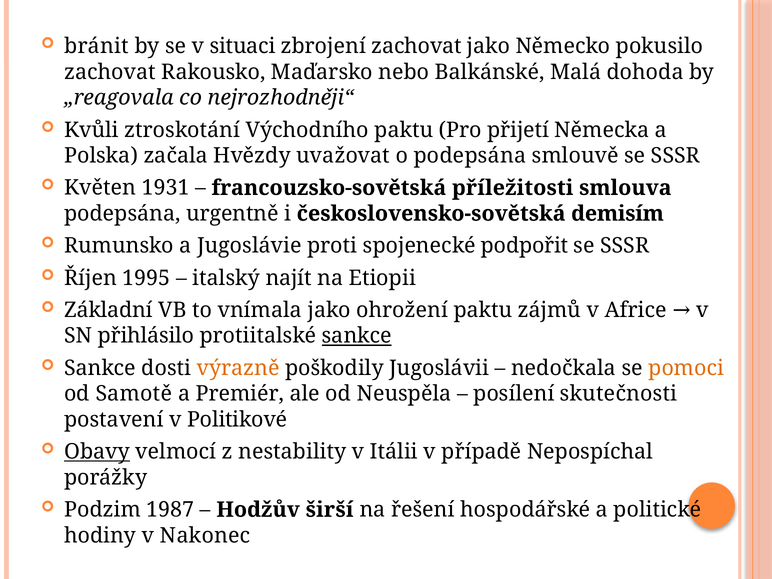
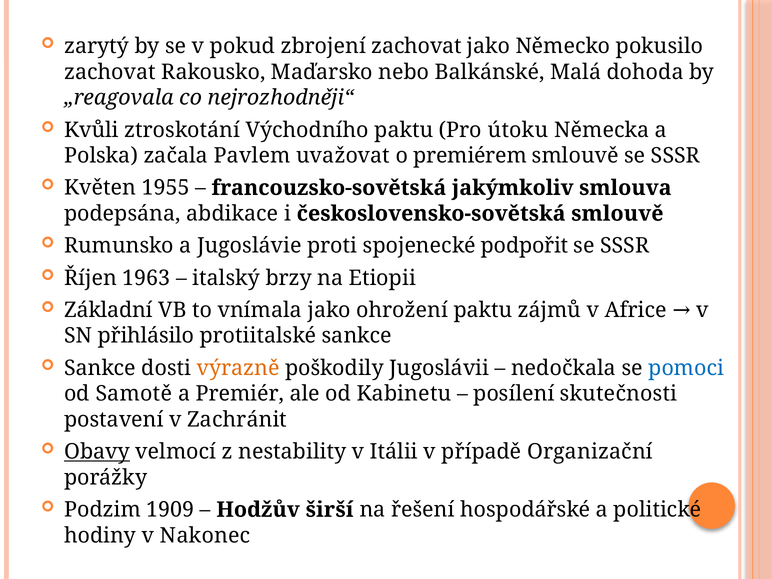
bránit: bránit -> zarytý
situaci: situaci -> pokud
přijetí: přijetí -> útoku
Hvězdy: Hvězdy -> Pavlem
o podepsána: podepsána -> premiérem
1931: 1931 -> 1955
příležitosti: příležitosti -> jakýmkoliv
urgentně: urgentně -> abdikace
československo-sovětská demisím: demisím -> smlouvě
1995: 1995 -> 1963
najít: najít -> brzy
sankce at (357, 336) underline: present -> none
pomoci colour: orange -> blue
Neuspěla: Neuspěla -> Kabinetu
Politikové: Politikové -> Zachránit
Nepospíchal: Nepospíchal -> Organizační
1987: 1987 -> 1909
